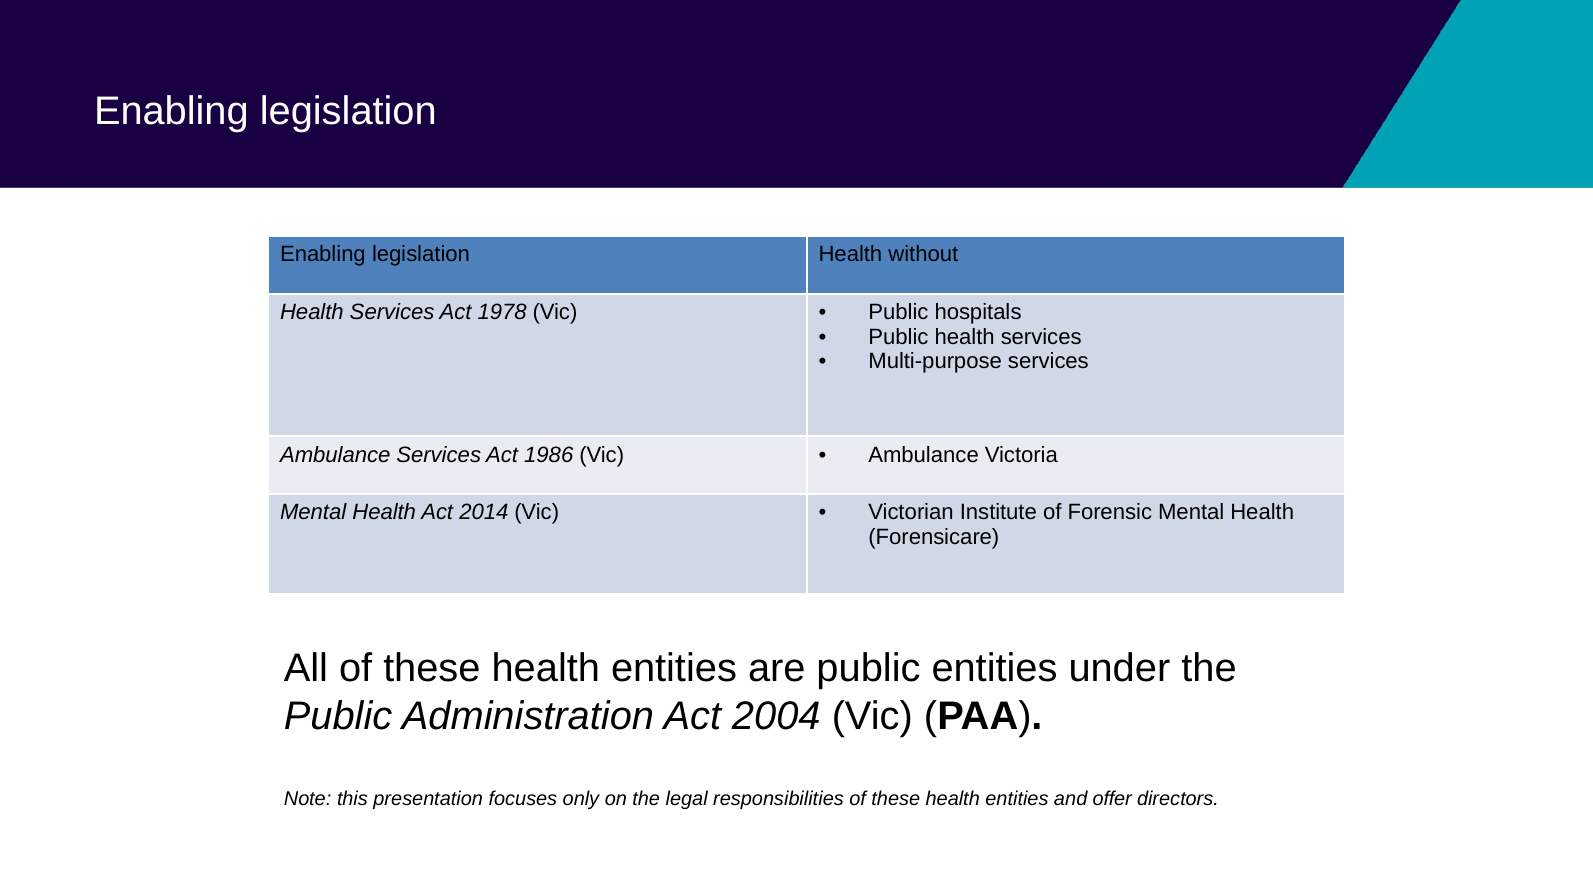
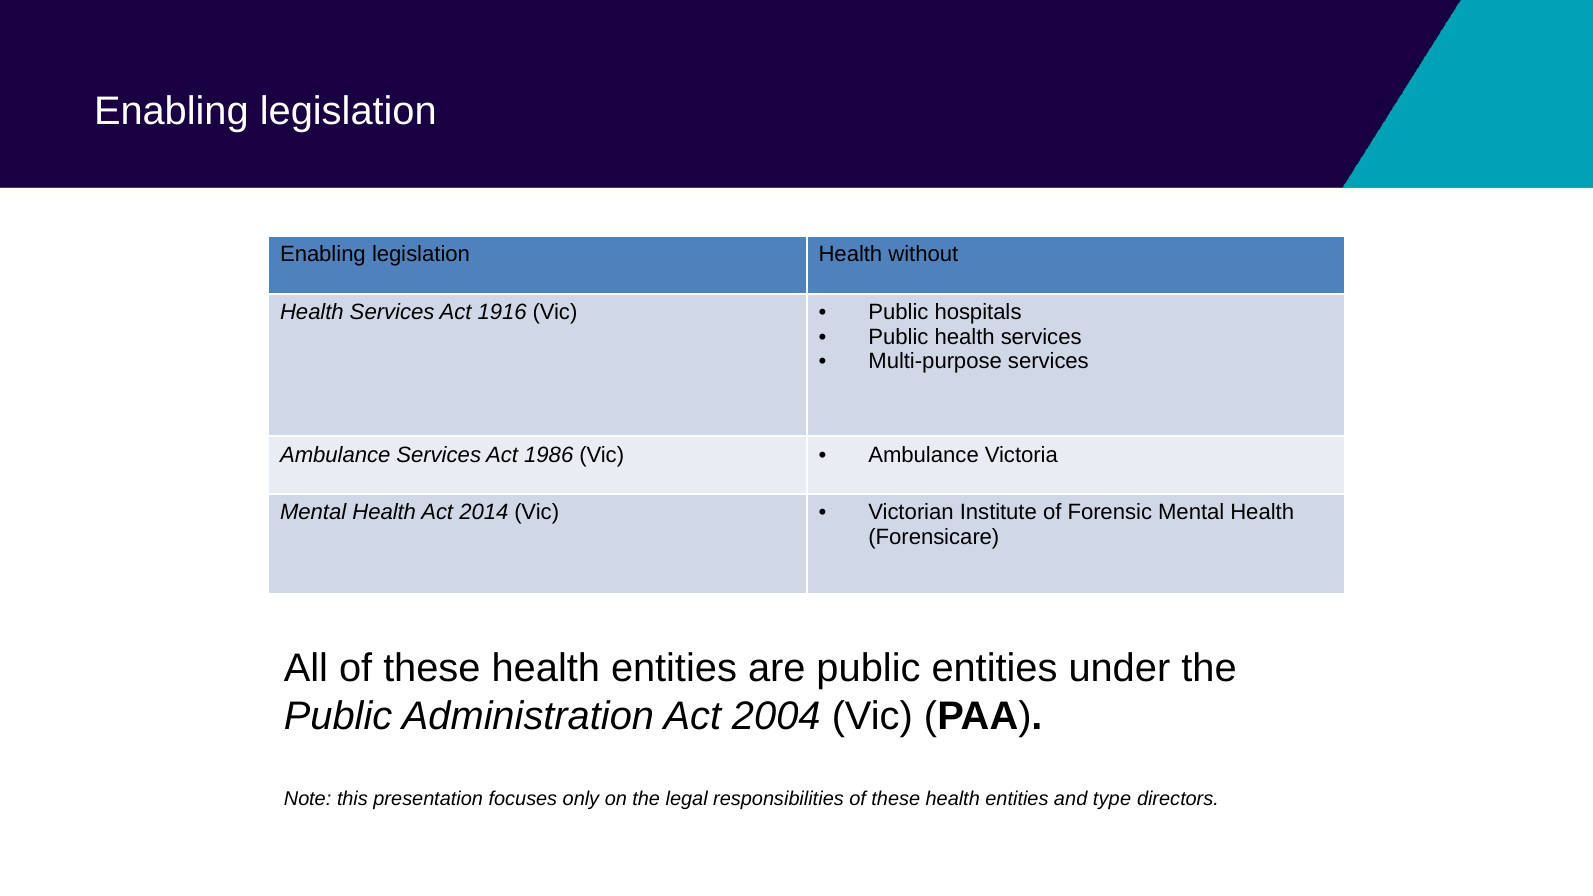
1978: 1978 -> 1916
offer: offer -> type
